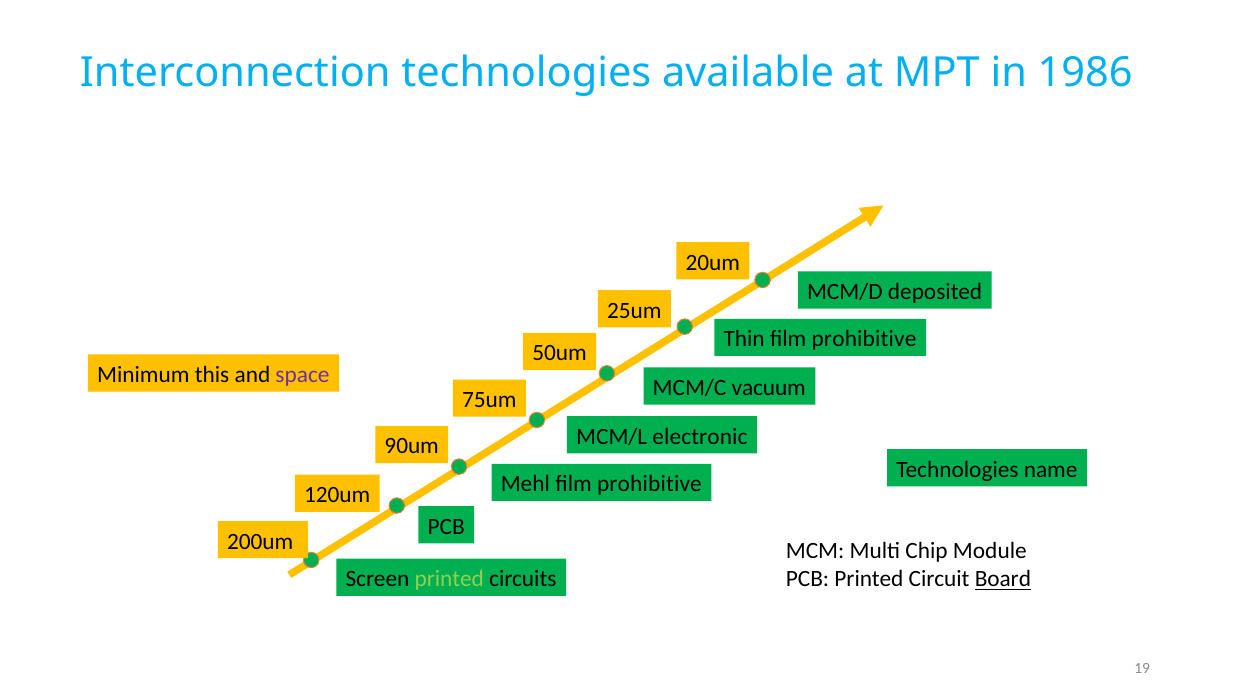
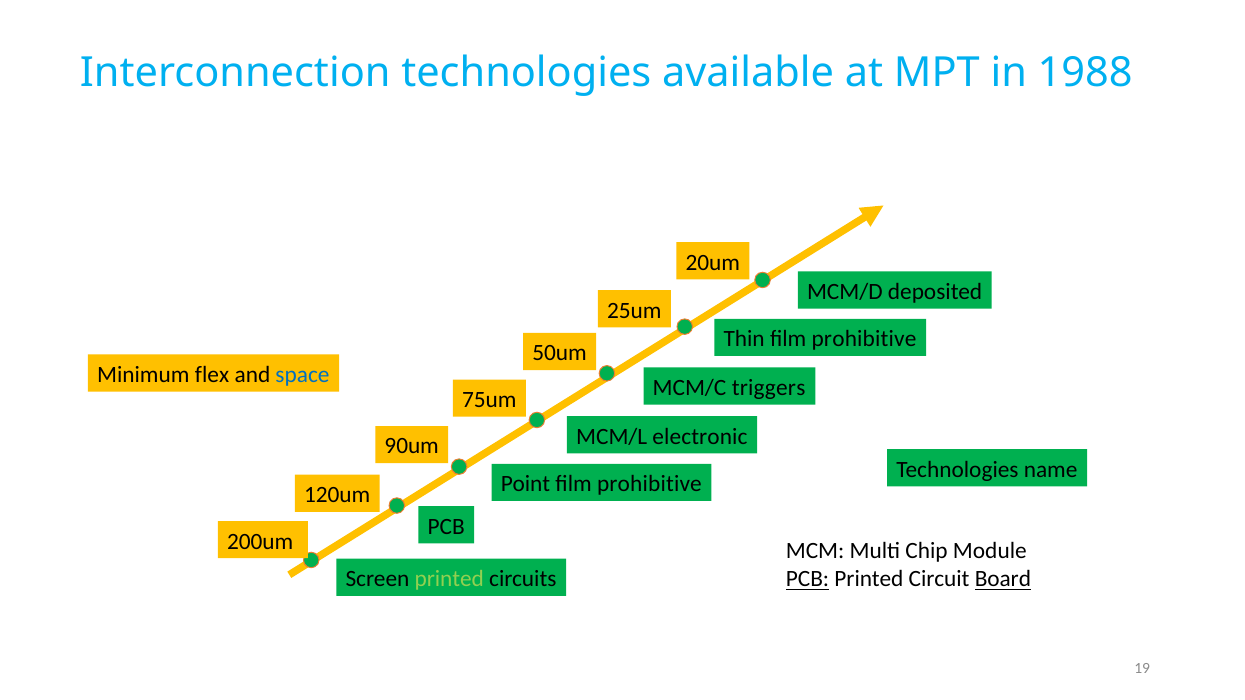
1986: 1986 -> 1988
this: this -> flex
space colour: purple -> blue
vacuum: vacuum -> triggers
Mehl: Mehl -> Point
PCB at (808, 579) underline: none -> present
